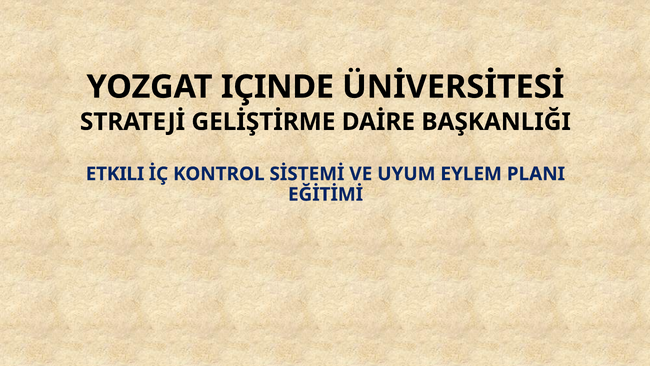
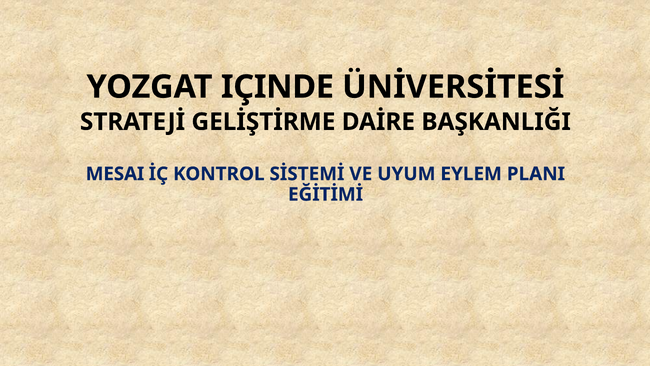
ETKILI: ETKILI -> MESAI
